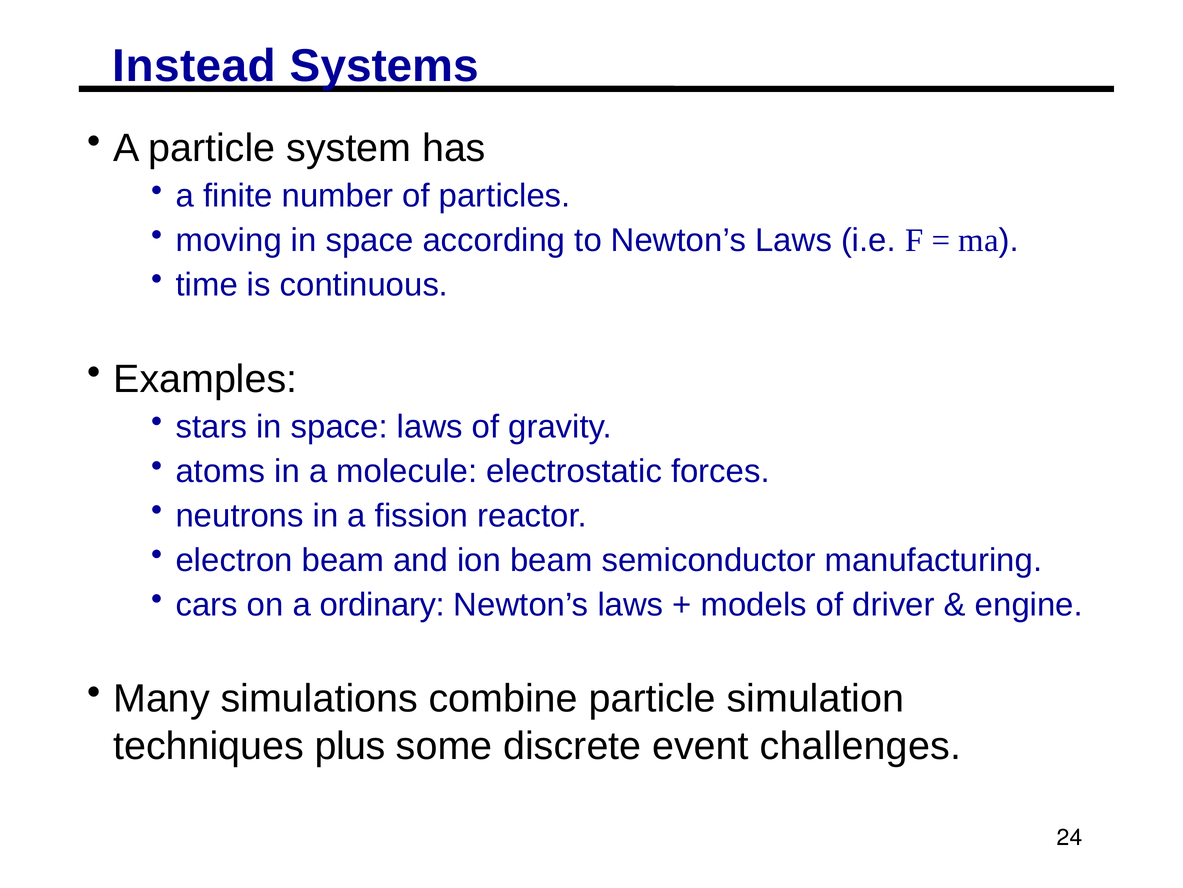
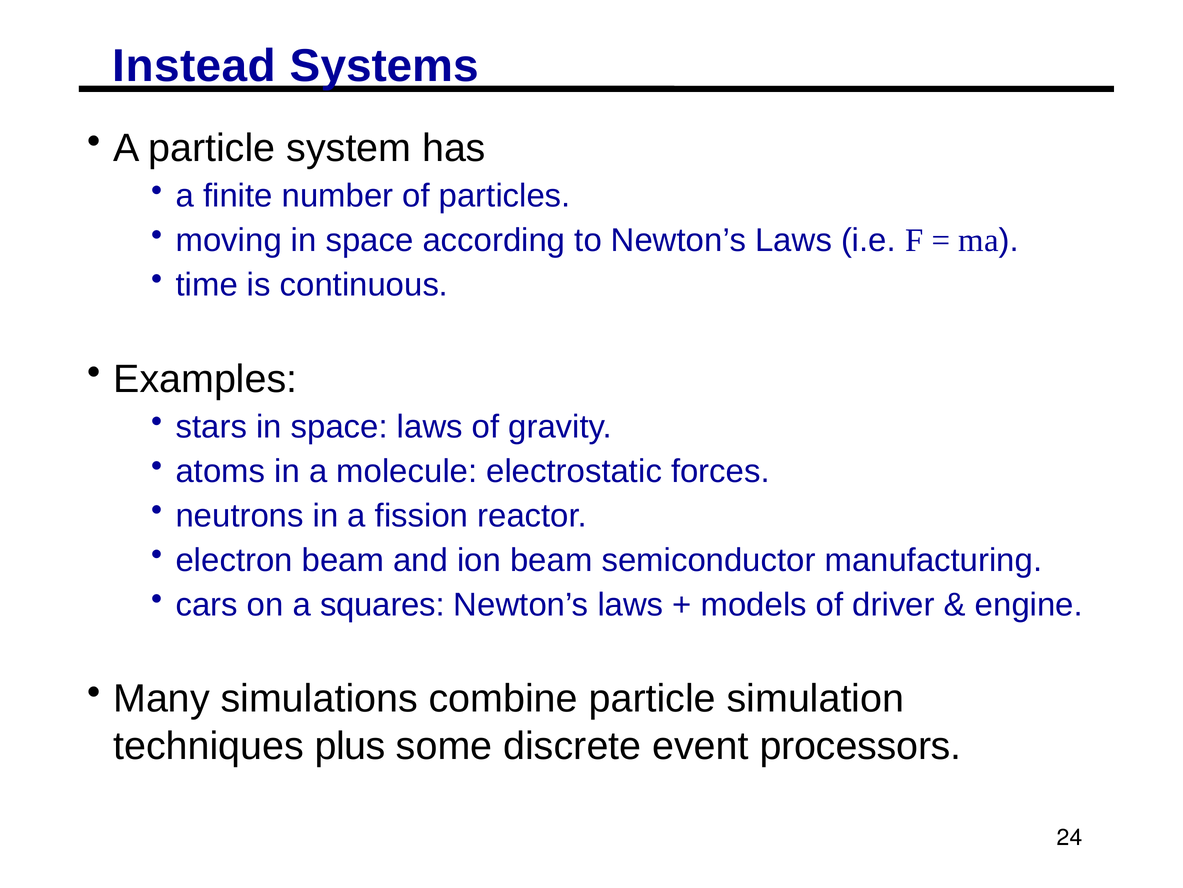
ordinary: ordinary -> squares
challenges: challenges -> processors
